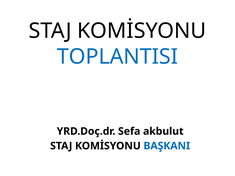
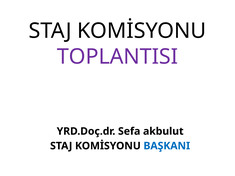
TOPLANTISI colour: blue -> purple
